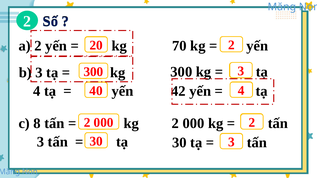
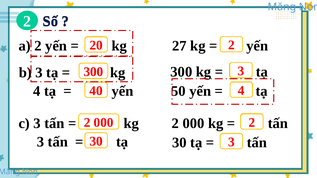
70: 70 -> 27
42: 42 -> 50
c 8: 8 -> 3
